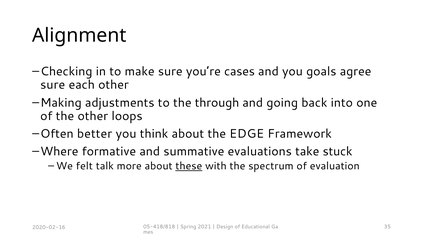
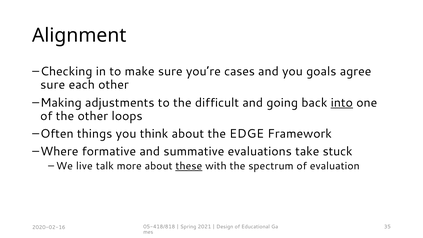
through: through -> difficult
into underline: none -> present
better: better -> things
felt: felt -> live
